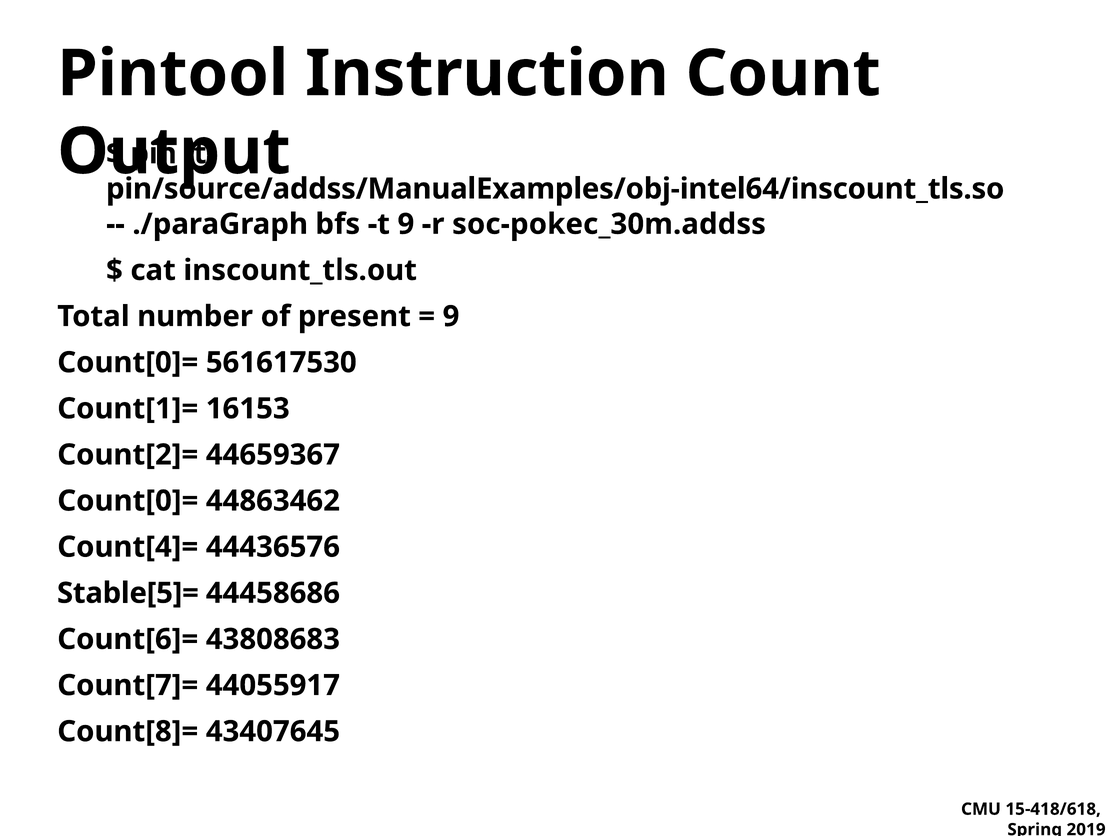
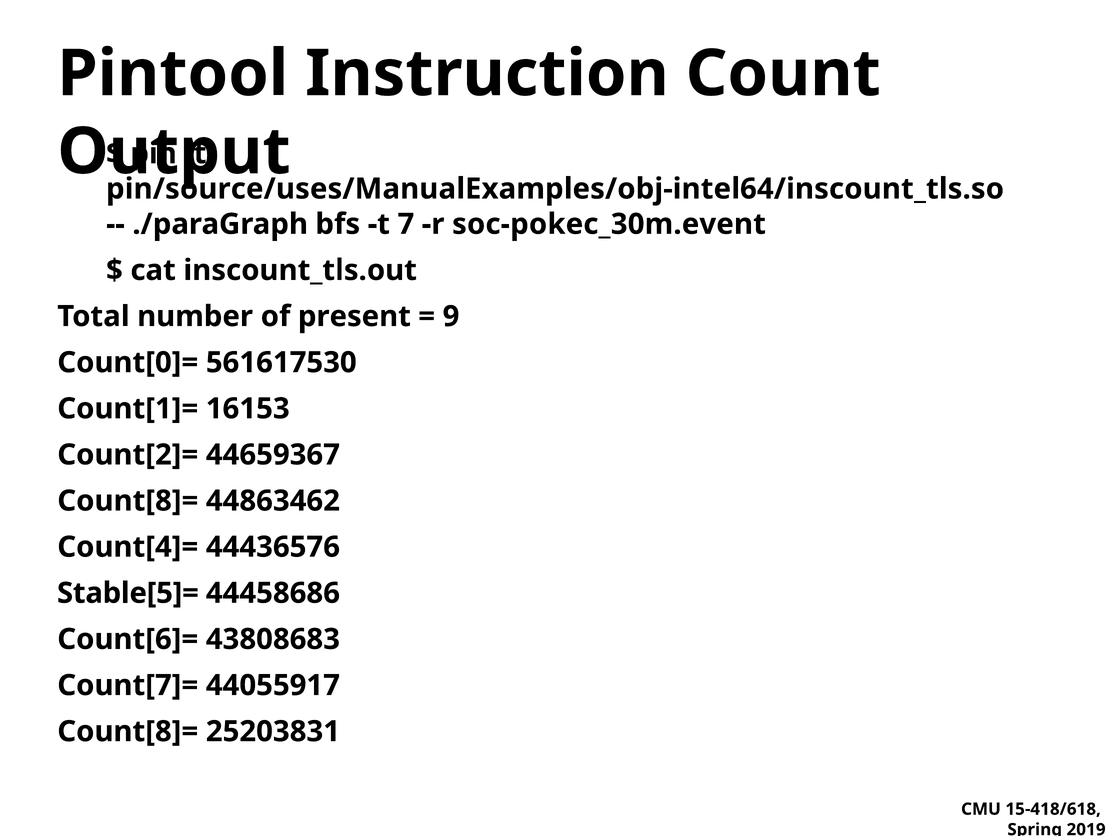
pin/source/addss/ManualExamples/obj-intel64/inscount_tls.so: pin/source/addss/ManualExamples/obj-intel64/inscount_tls.so -> pin/source/uses/ManualExamples/obj-intel64/inscount_tls.so
t 9: 9 -> 7
soc-pokec_30m.addss: soc-pokec_30m.addss -> soc-pokec_30m.event
Count[0]= at (128, 501): Count[0]= -> Count[8]=
43407645: 43407645 -> 25203831
